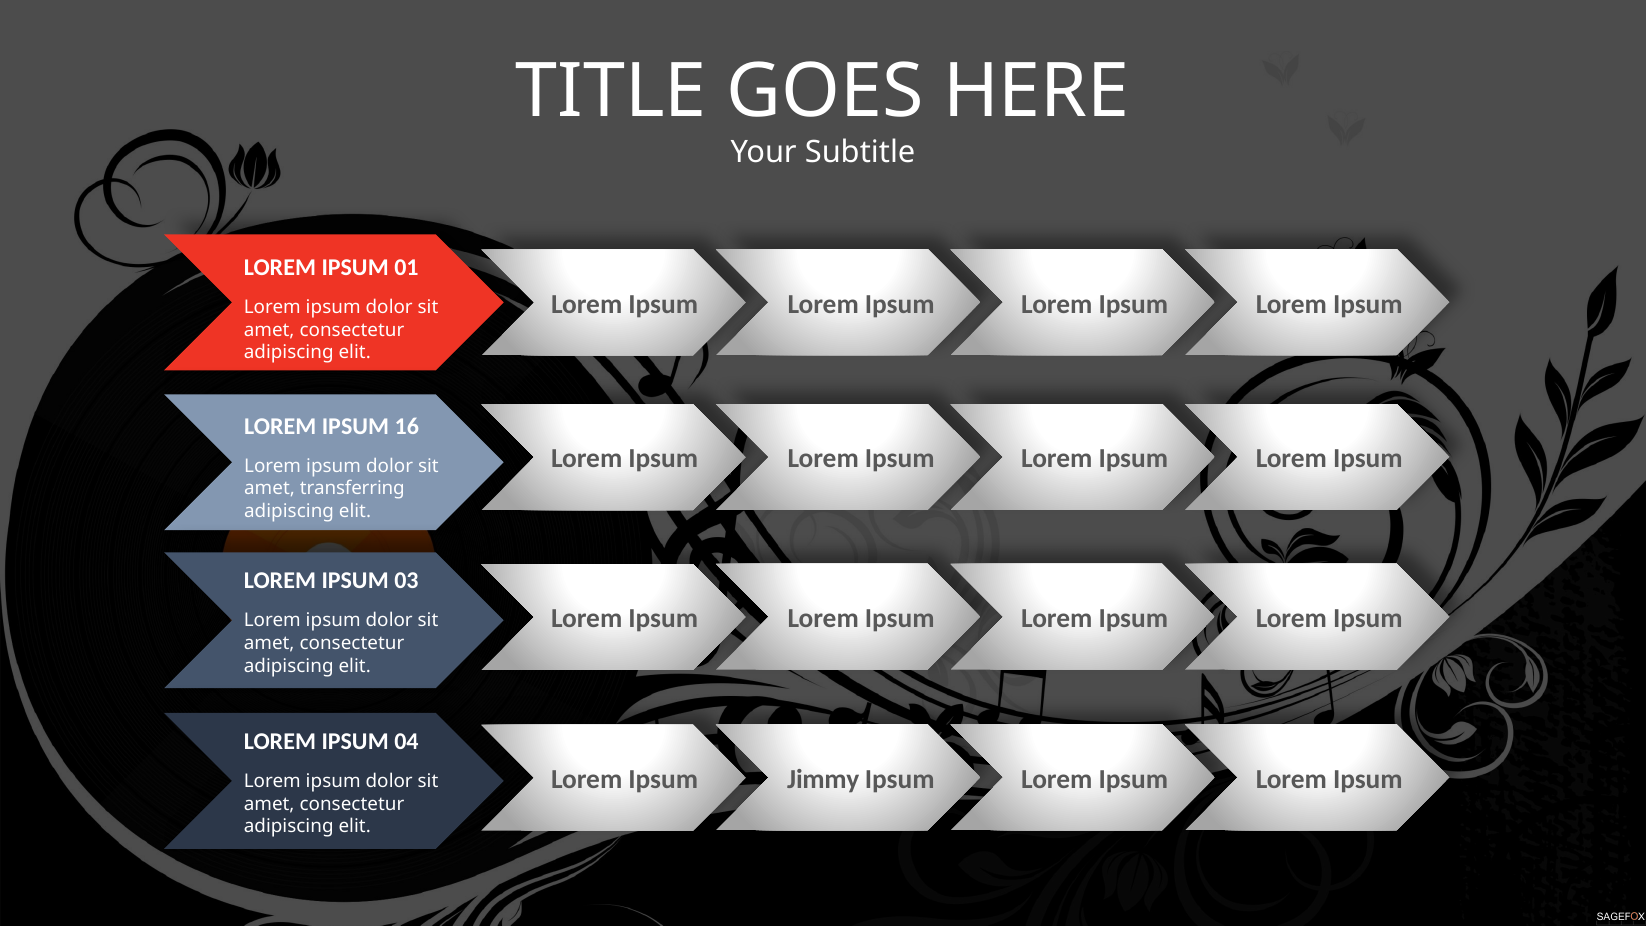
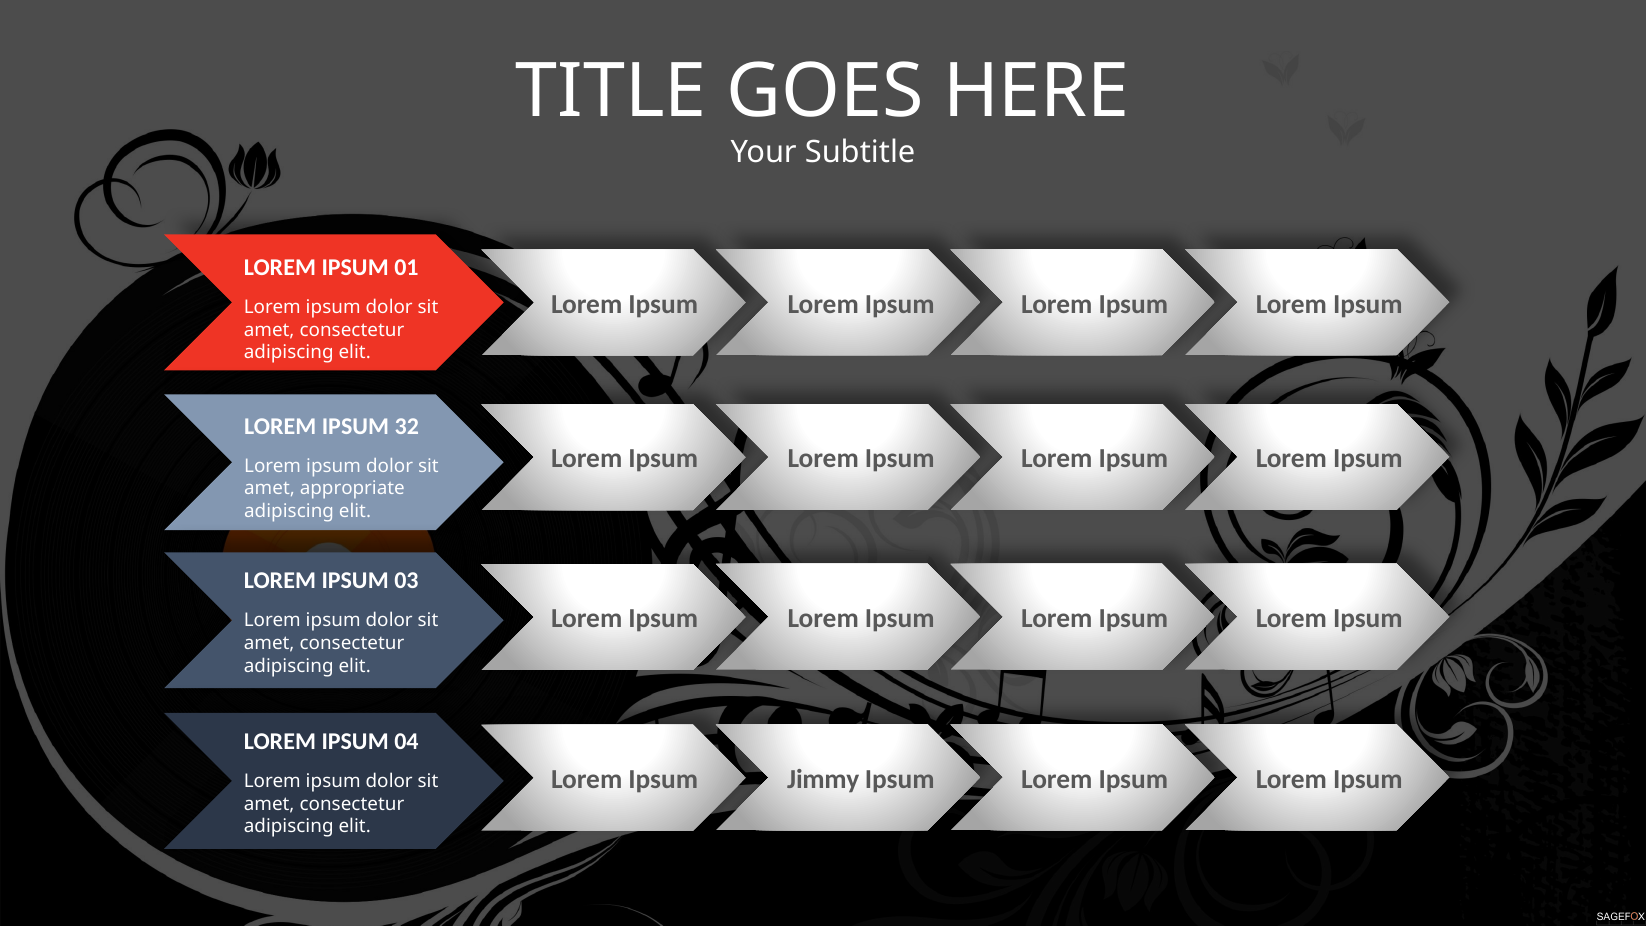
16: 16 -> 32
transferring: transferring -> appropriate
